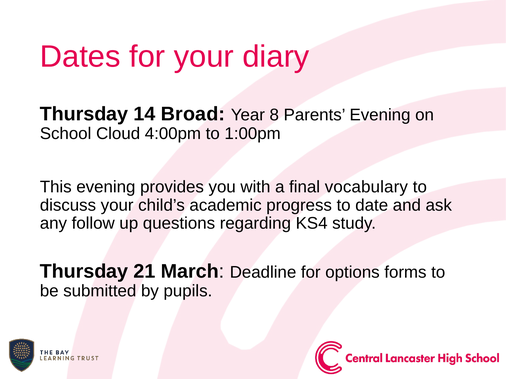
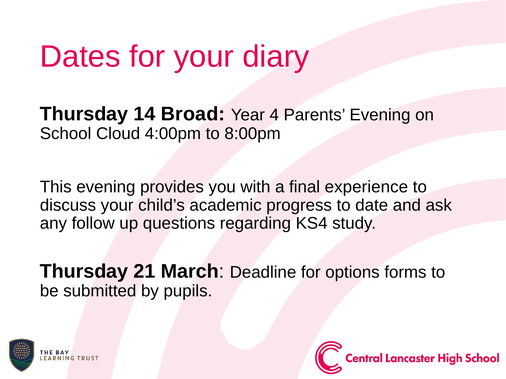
8: 8 -> 4
1:00pm: 1:00pm -> 8:00pm
vocabulary: vocabulary -> experience
